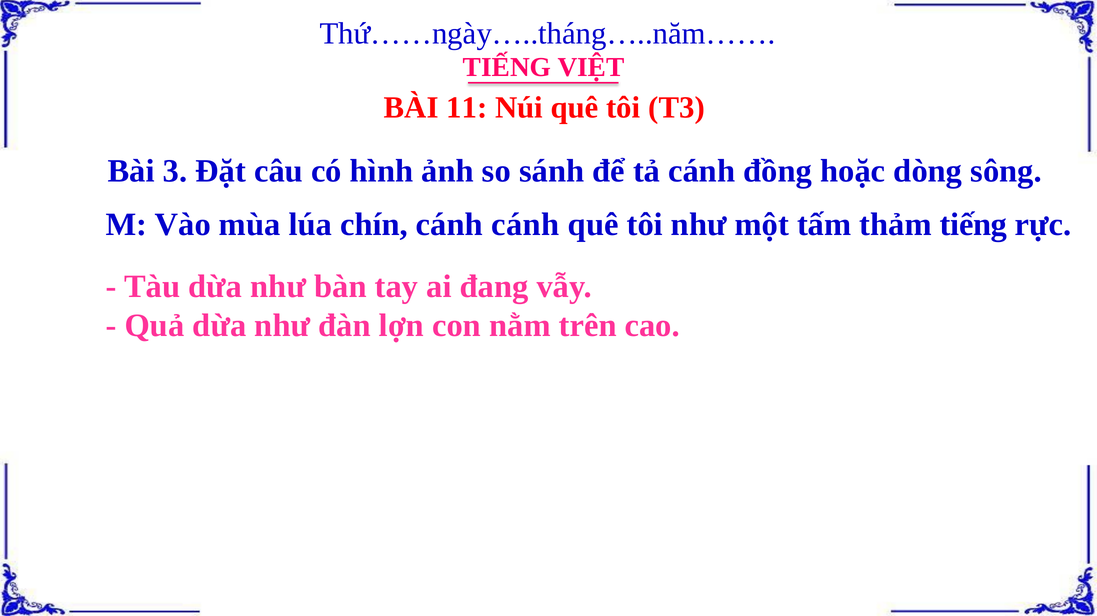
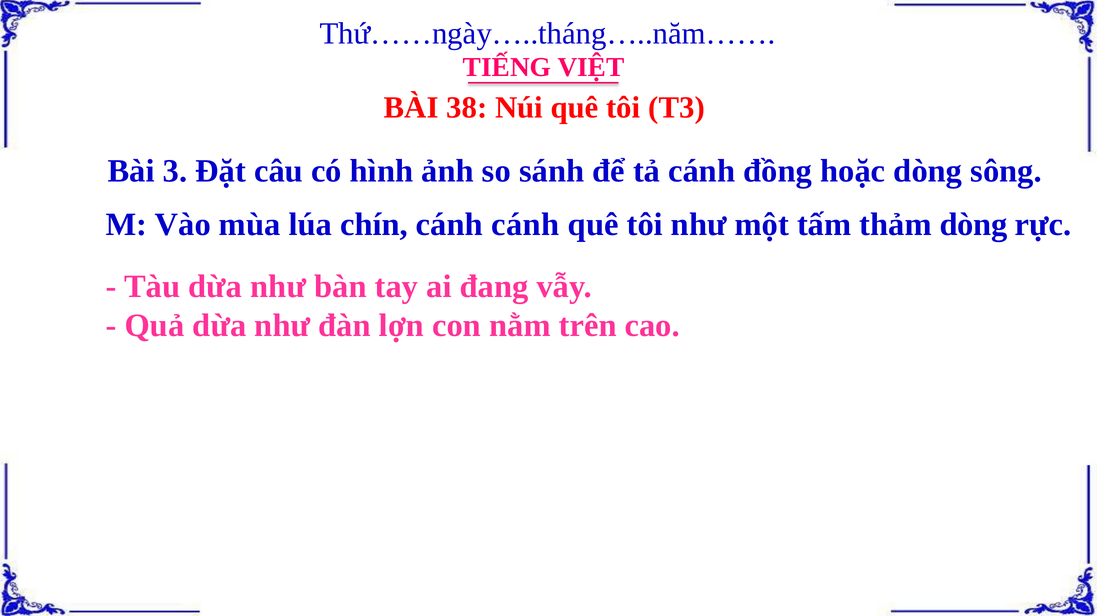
11: 11 -> 38
thảm tiếng: tiếng -> dòng
